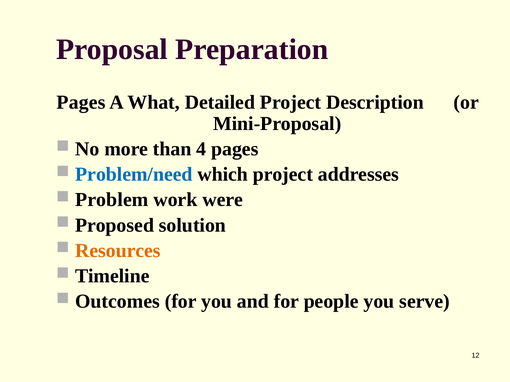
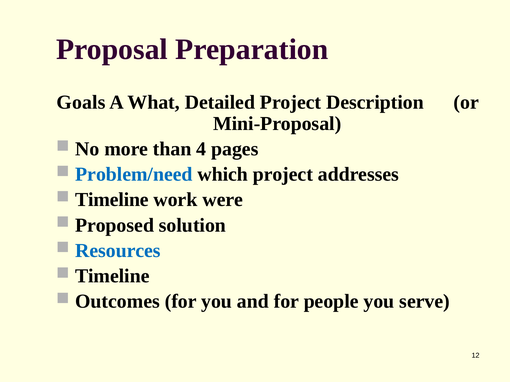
Pages at (81, 102): Pages -> Goals
Problem at (112, 200): Problem -> Timeline
Resources colour: orange -> blue
